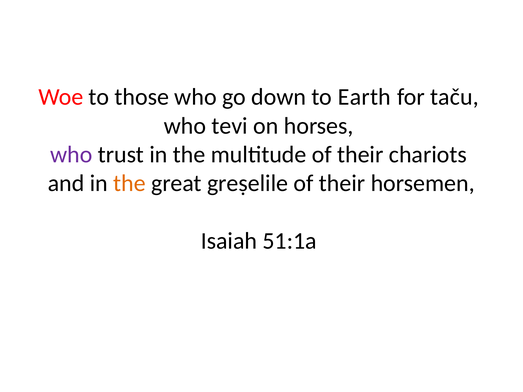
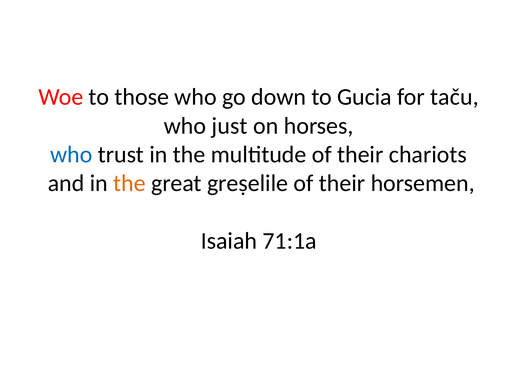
Earth: Earth -> Gucia
tevi: tevi -> just
who at (71, 155) colour: purple -> blue
51:1a: 51:1a -> 71:1a
